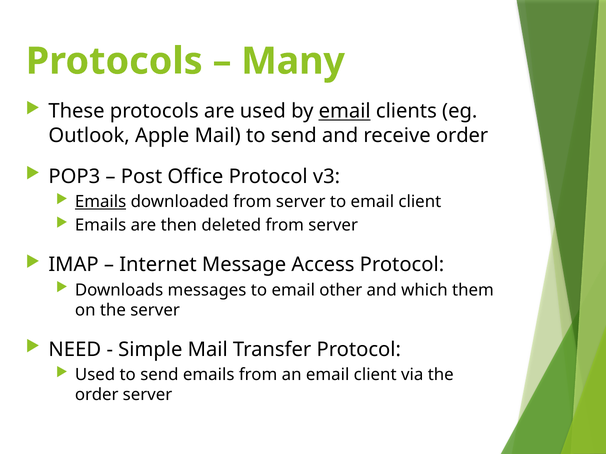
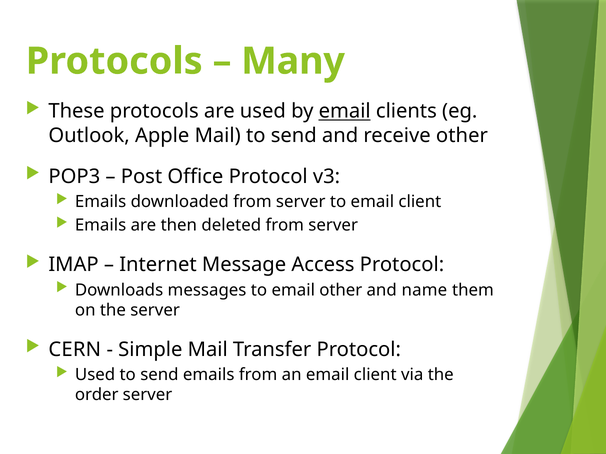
receive order: order -> other
Emails at (101, 202) underline: present -> none
which: which -> name
NEED: NEED -> CERN
